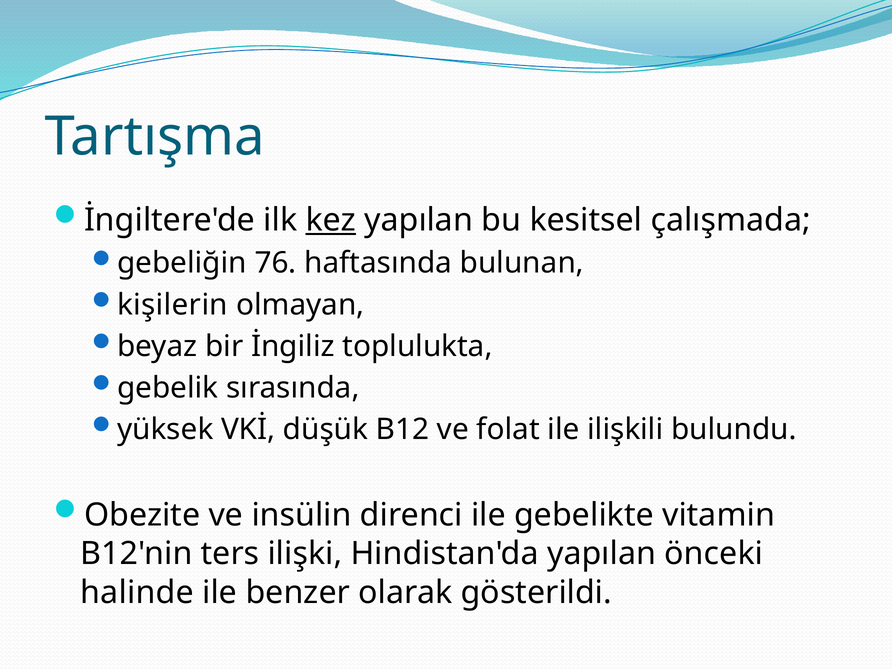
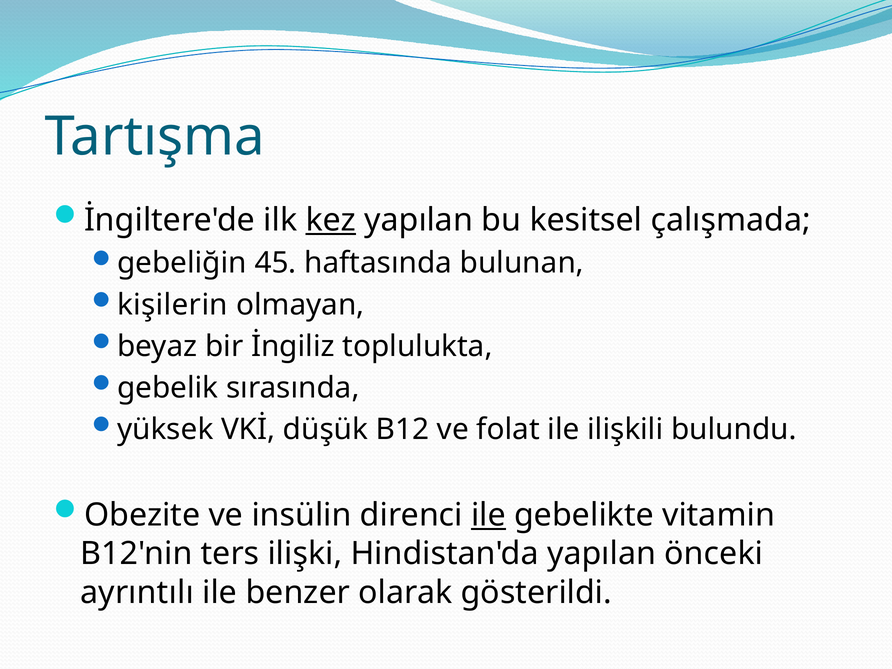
76: 76 -> 45
ile at (488, 515) underline: none -> present
halinde: halinde -> ayrıntılı
